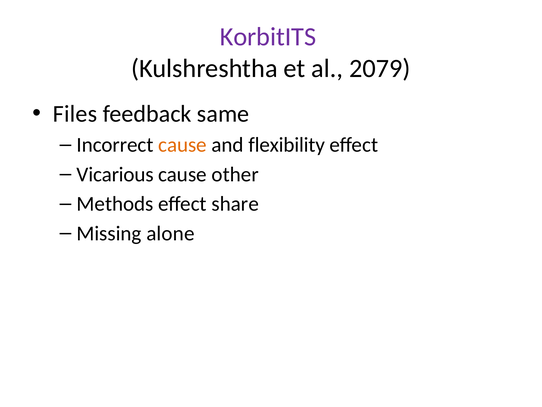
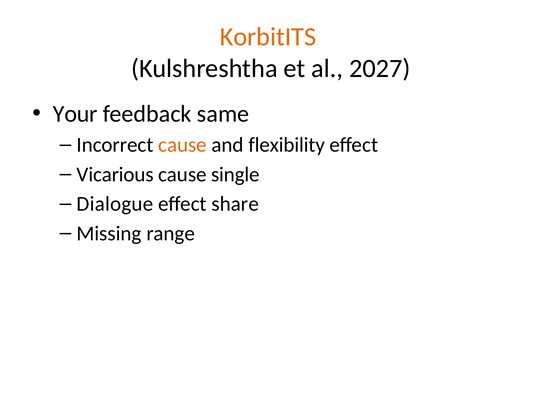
KorbitITS colour: purple -> orange
2079: 2079 -> 2027
Files: Files -> Your
other: other -> single
Methods: Methods -> Dialogue
alone: alone -> range
